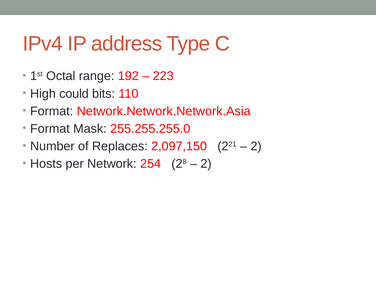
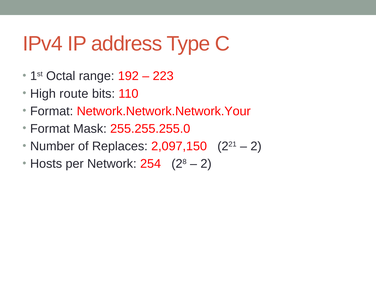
could: could -> route
Network.Network.Network.Asia: Network.Network.Network.Asia -> Network.Network.Network.Your
